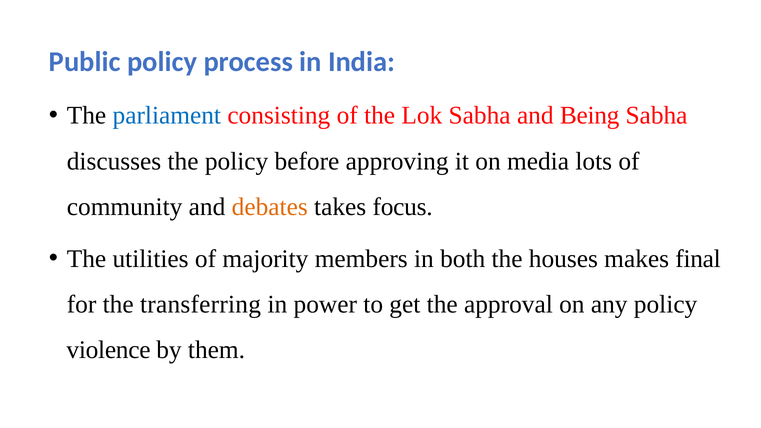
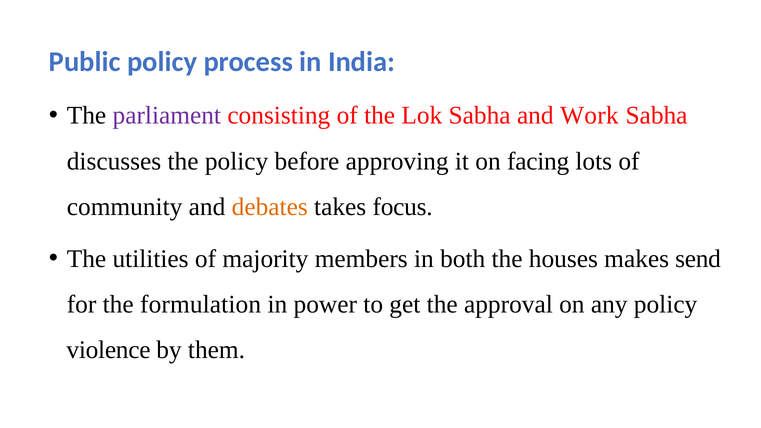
parliament colour: blue -> purple
Being: Being -> Work
media: media -> facing
final: final -> send
transferring: transferring -> formulation
